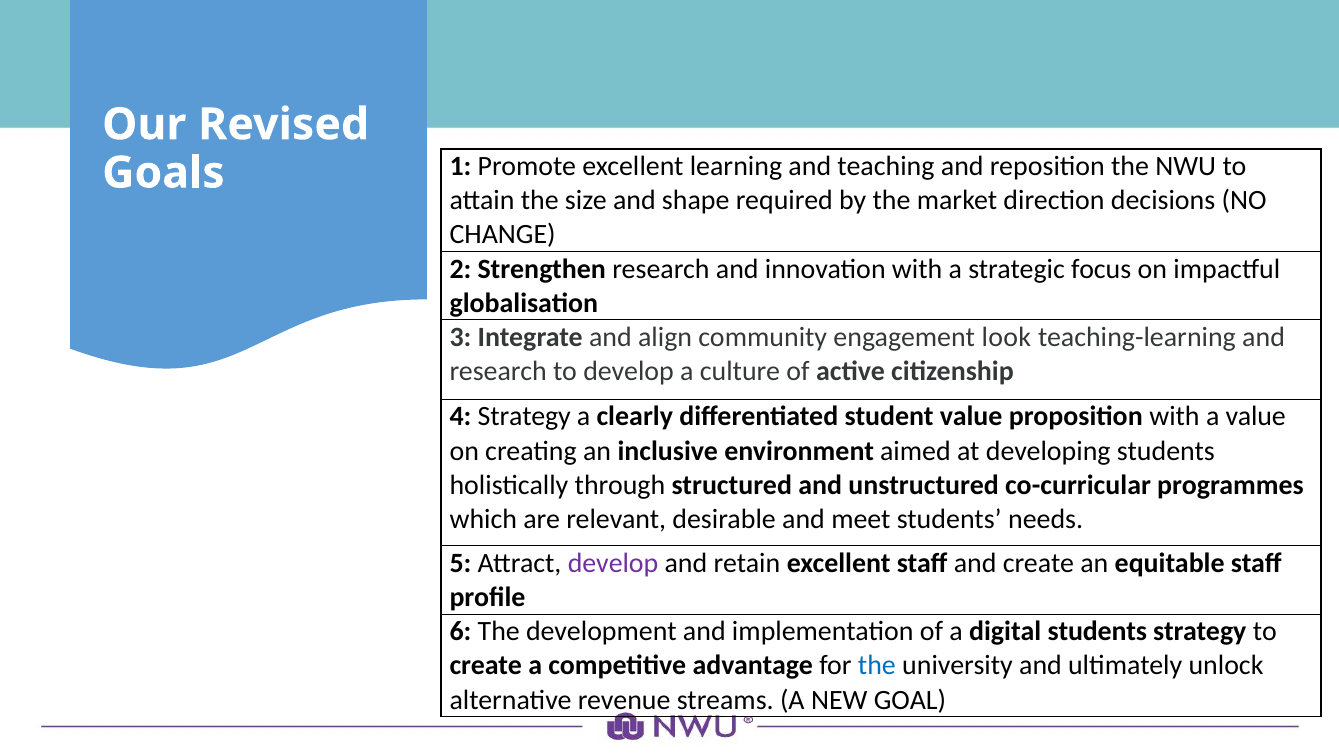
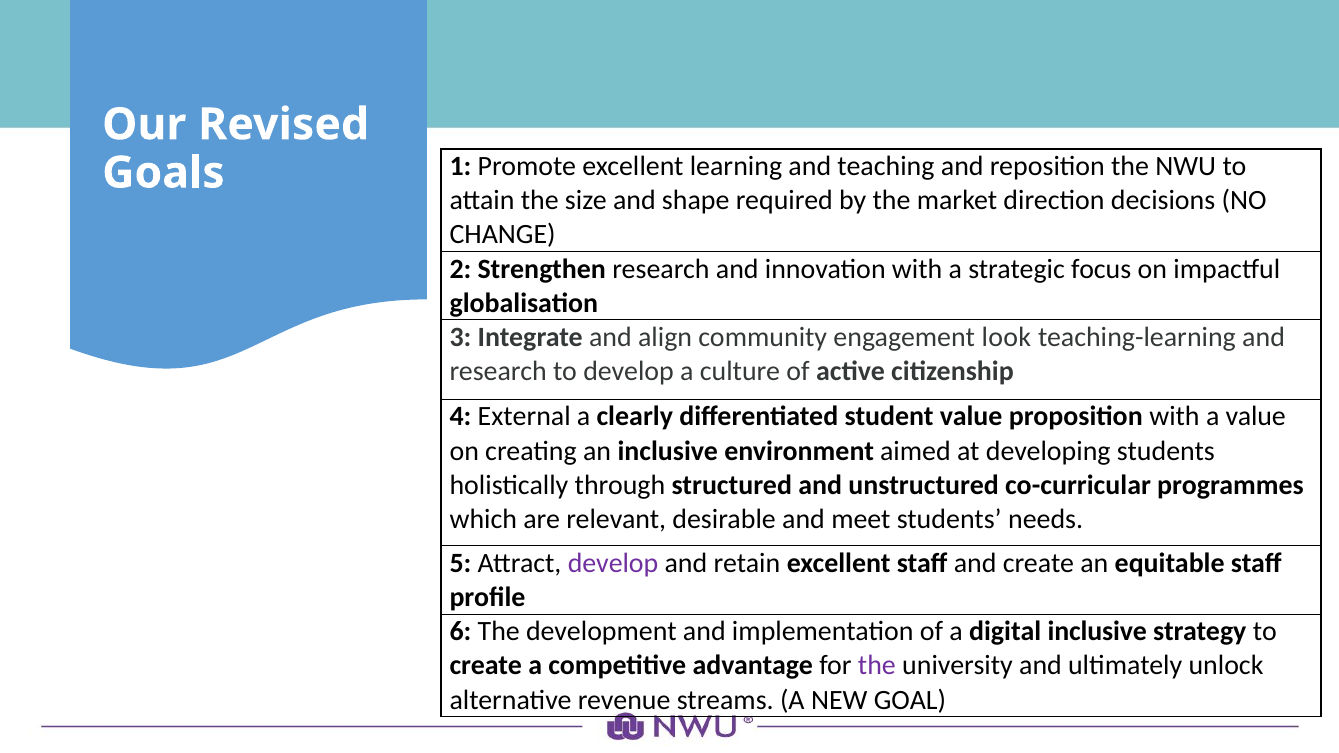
4 Strategy: Strategy -> External
digital students: students -> inclusive
the at (877, 666) colour: blue -> purple
